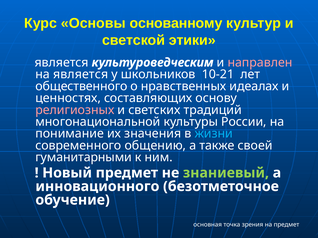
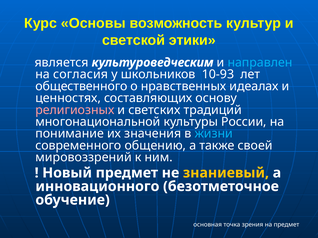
основанному: основанному -> возможность
направлен colour: pink -> light blue
на является: является -> согласия
10-21: 10-21 -> 10-93
гуманитарными: гуманитарными -> мировоззрений
знаниевый colour: light green -> yellow
